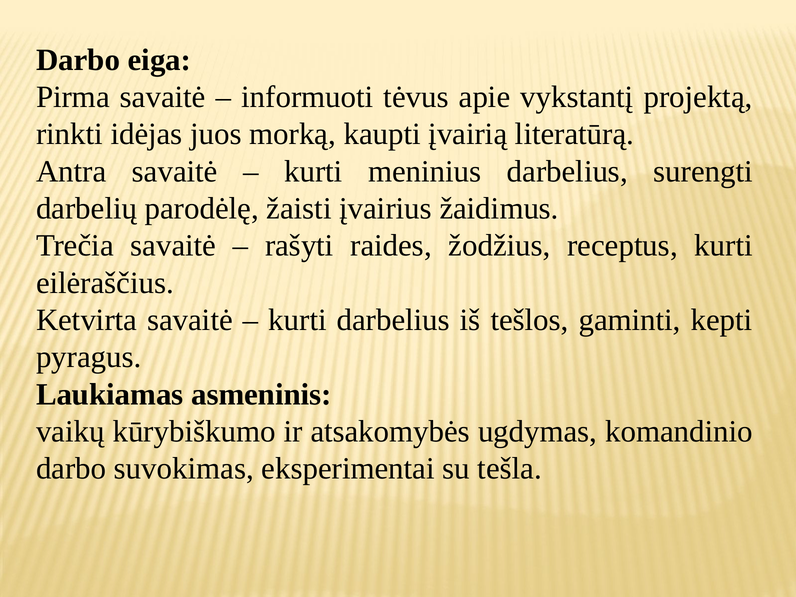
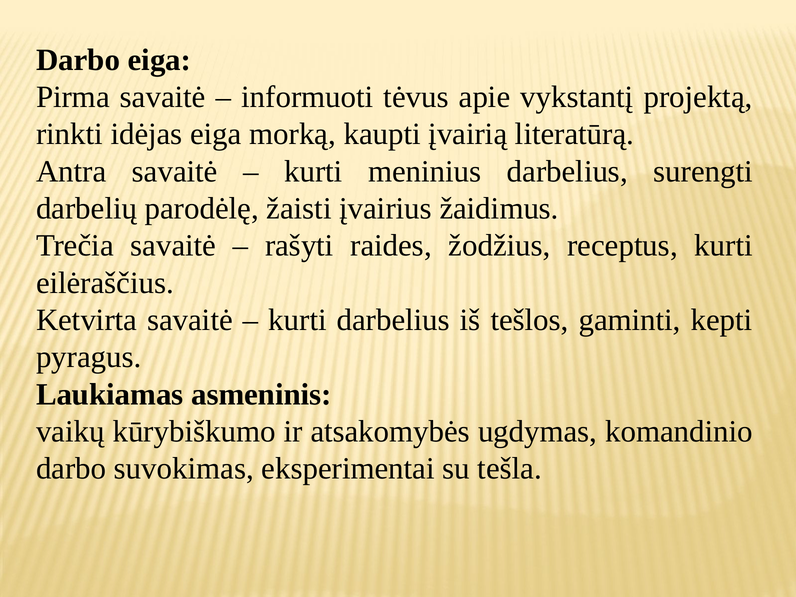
idėjas juos: juos -> eiga
